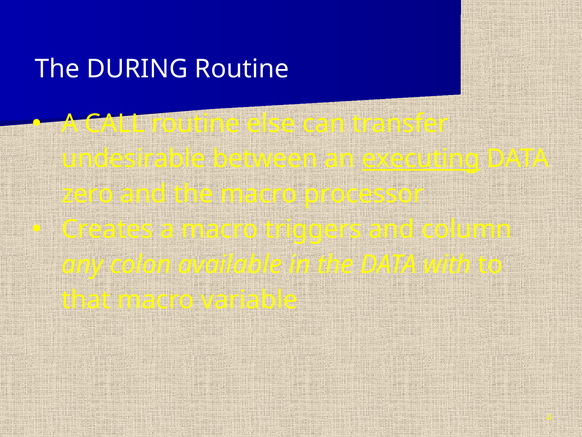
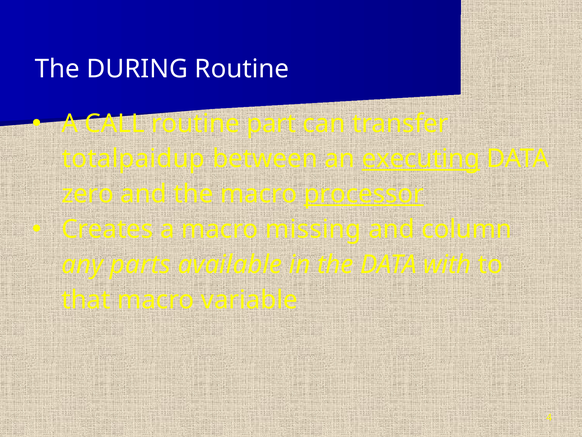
else: else -> part
undesirable: undesirable -> totalpaidup
processor underline: none -> present
triggers: triggers -> missing
colon: colon -> parts
